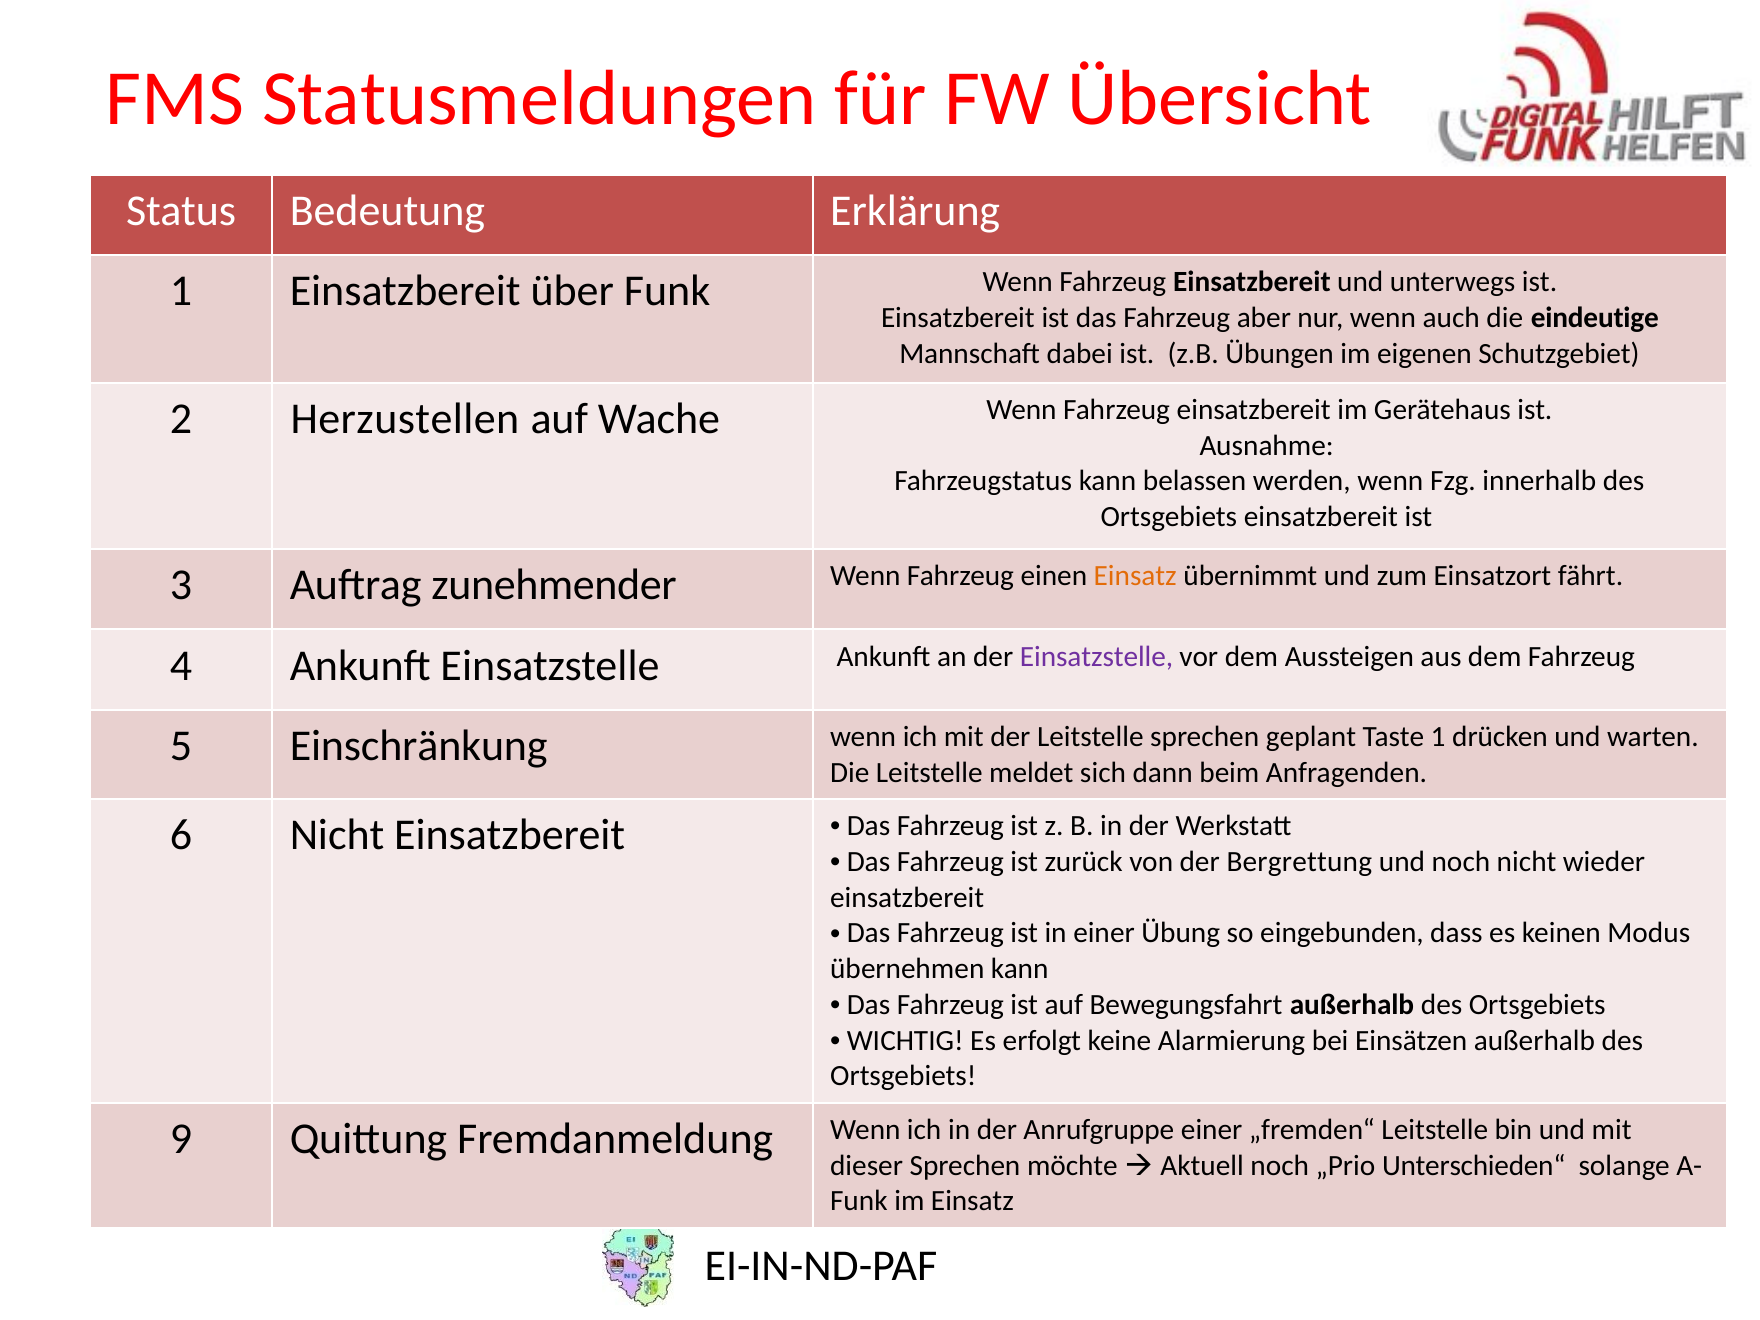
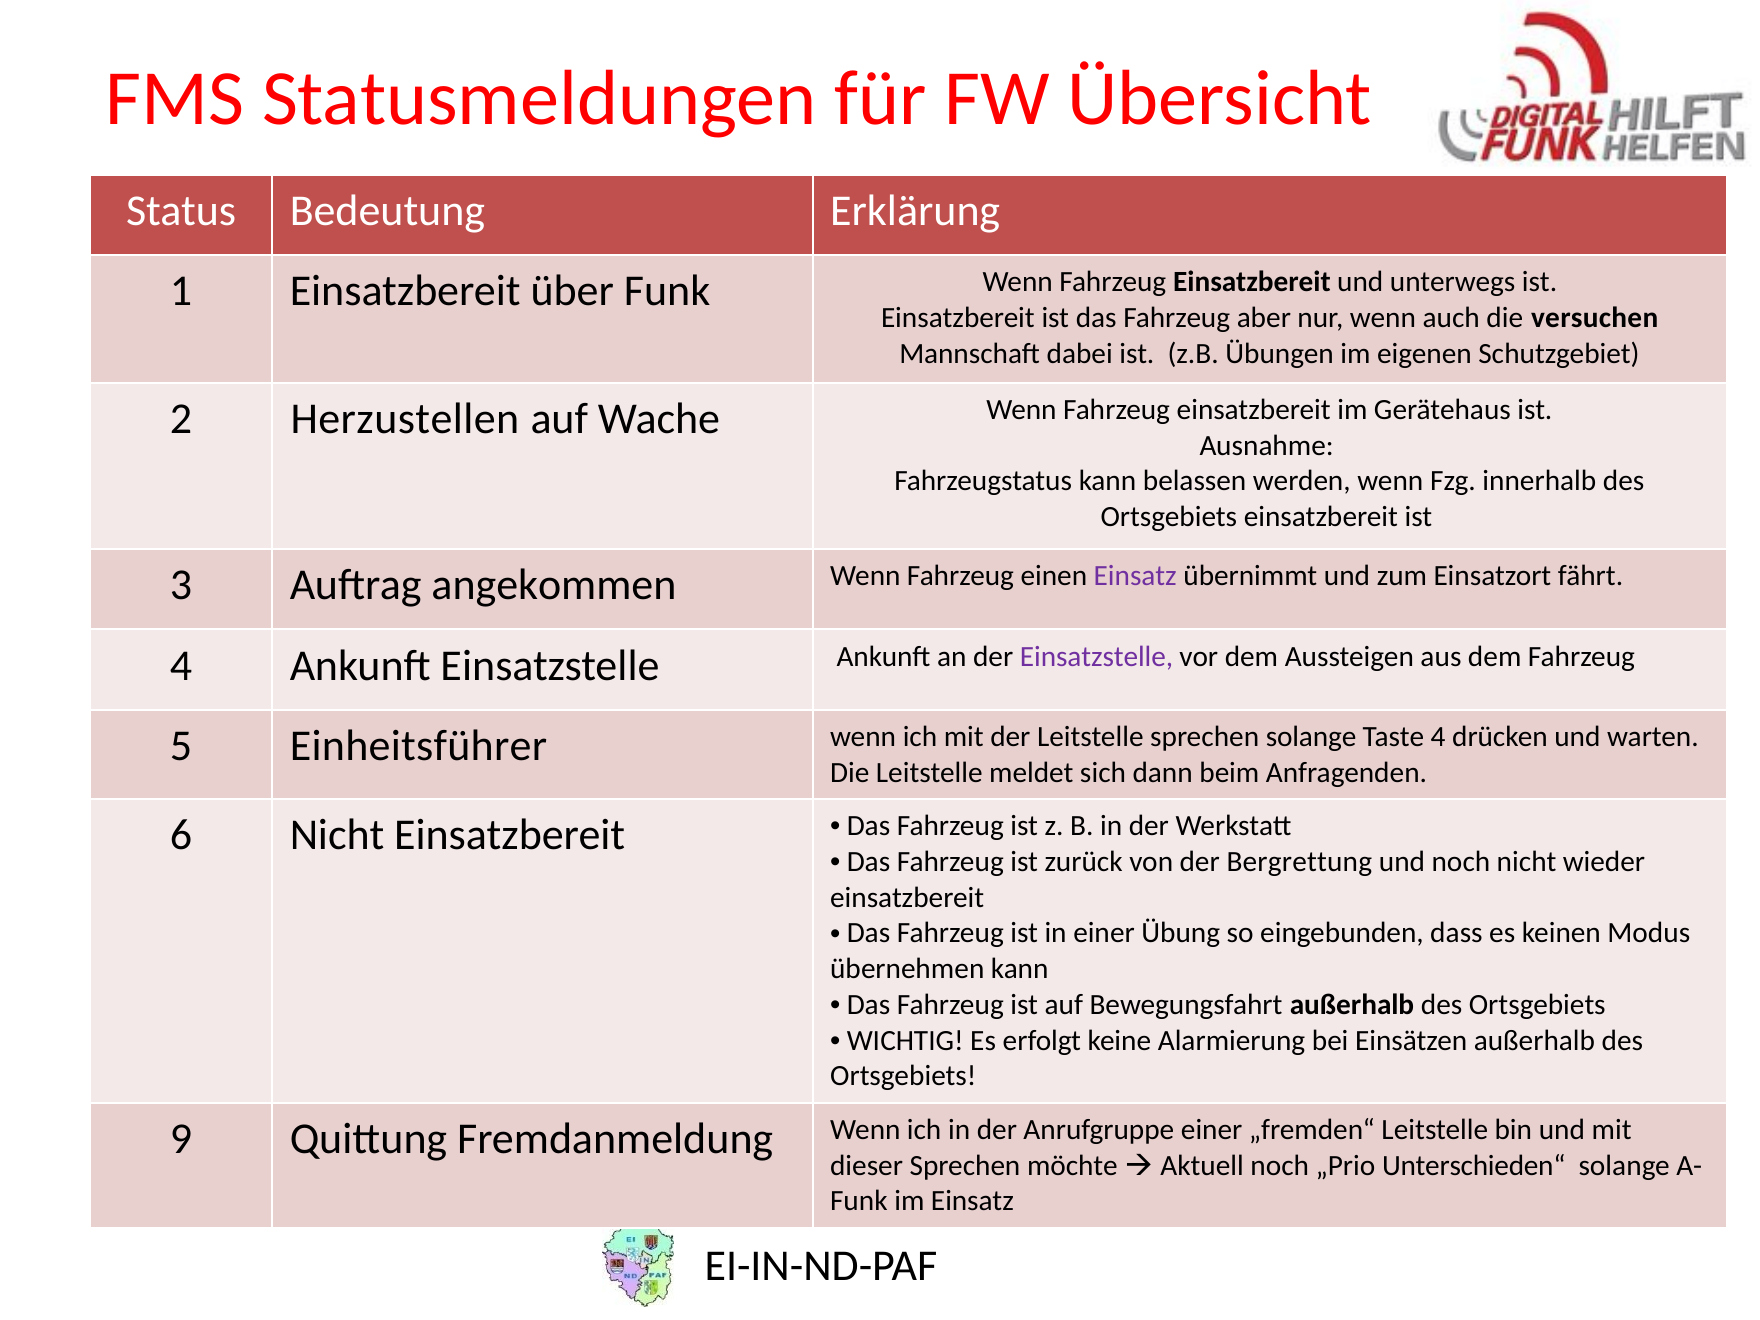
eindeutige: eindeutige -> versuchen
zunehmender: zunehmender -> angekommen
Einsatz at (1135, 576) colour: orange -> purple
Einschränkung: Einschränkung -> Einheitsführer
sprechen geplant: geplant -> solange
Taste 1: 1 -> 4
